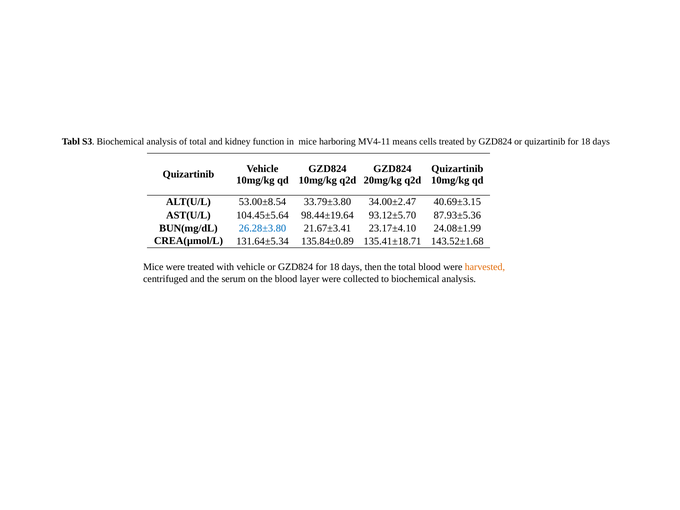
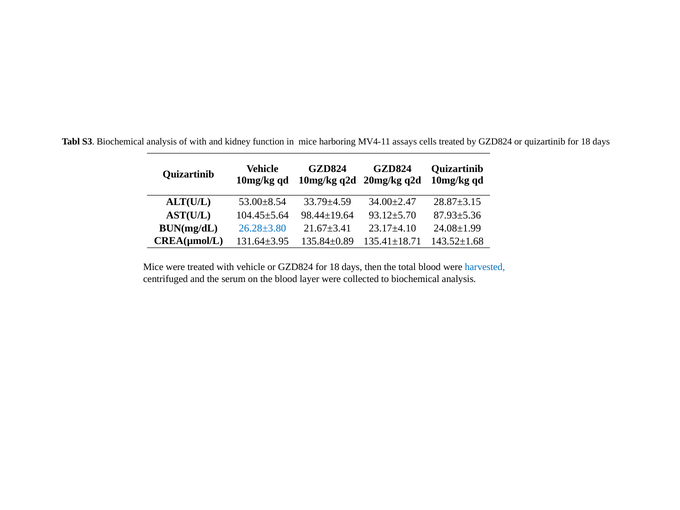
of total: total -> with
means: means -> assays
33.79±3.80: 33.79±3.80 -> 33.79±4.59
40.69±3.15: 40.69±3.15 -> 28.87±3.15
131.64±5.34: 131.64±5.34 -> 131.64±3.95
harvested colour: orange -> blue
